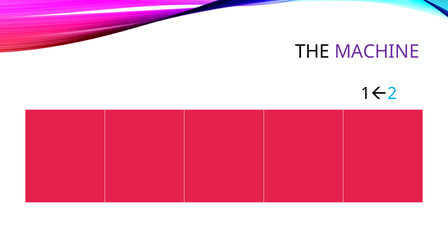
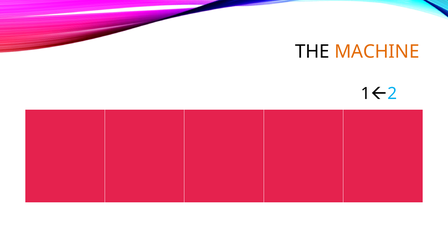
MACHINE colour: purple -> orange
